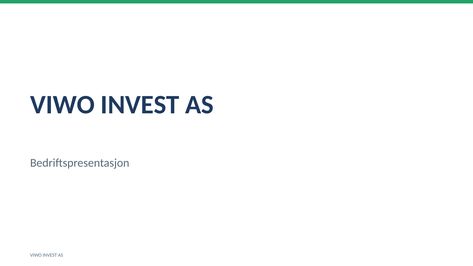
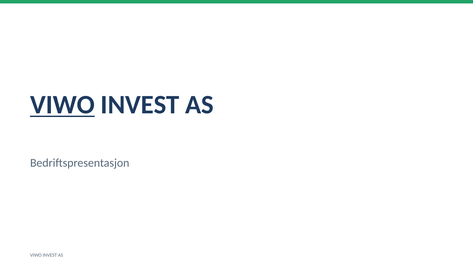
VIWO at (62, 105) underline: none -> present
